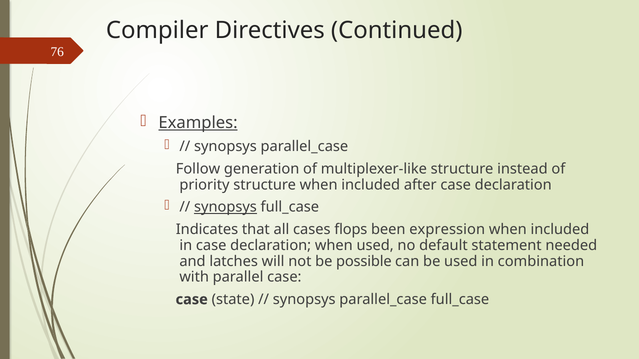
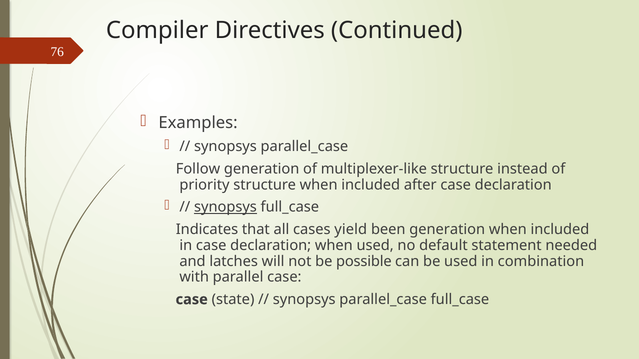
Examples underline: present -> none
flops: flops -> yield
been expression: expression -> generation
